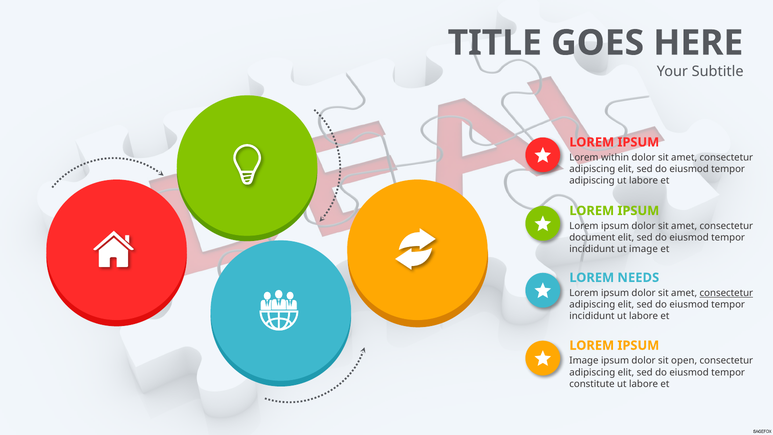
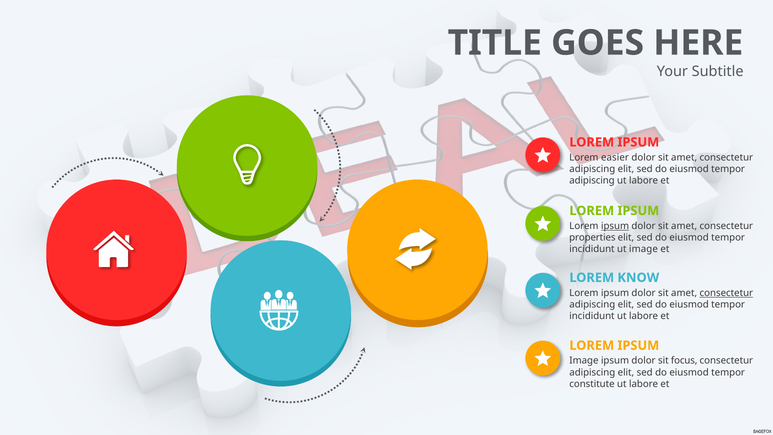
within: within -> easier
ipsum at (615, 226) underline: none -> present
document: document -> properties
NEEDS: NEEDS -> KNOW
open: open -> focus
